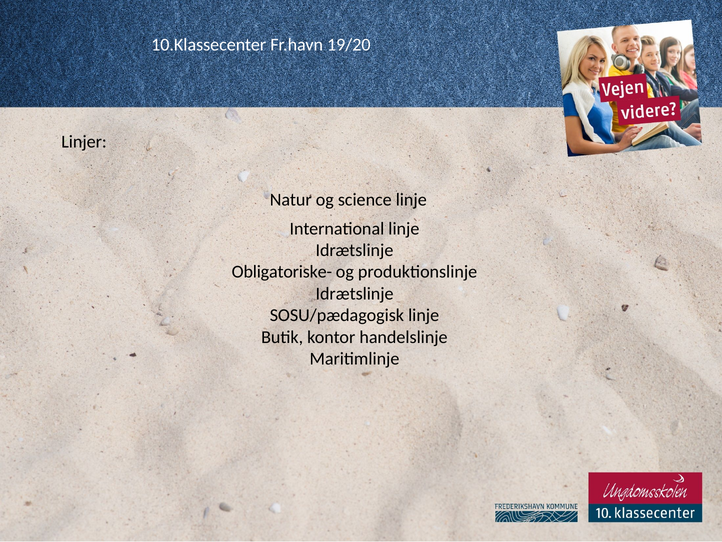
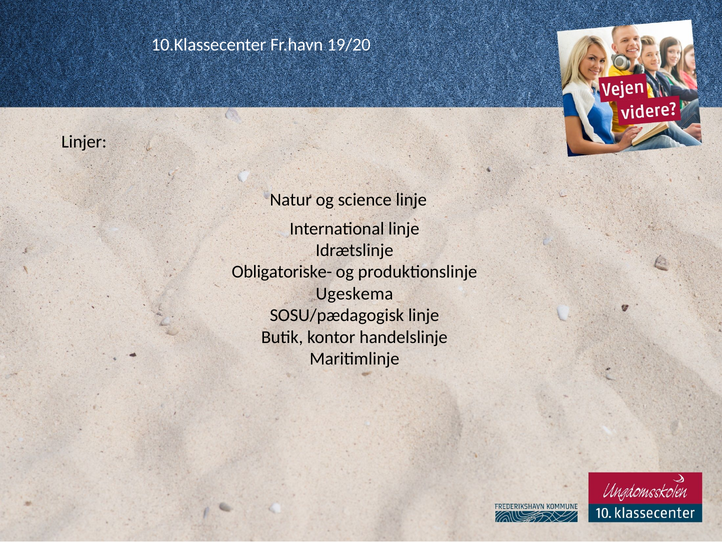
Idrætslinje at (355, 293): Idrætslinje -> Ugeskema
